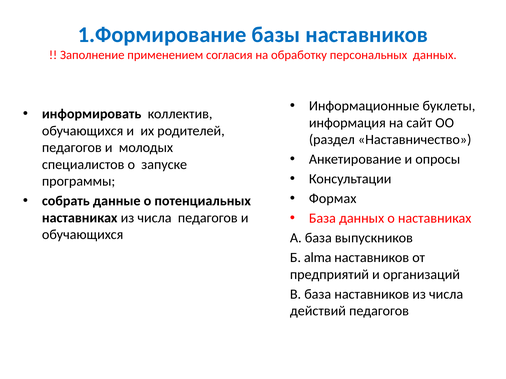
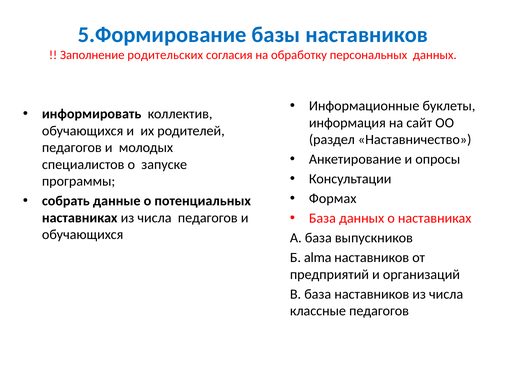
1.Формирование: 1.Формирование -> 5.Формирование
применением: применением -> родительских
действий: действий -> классные
